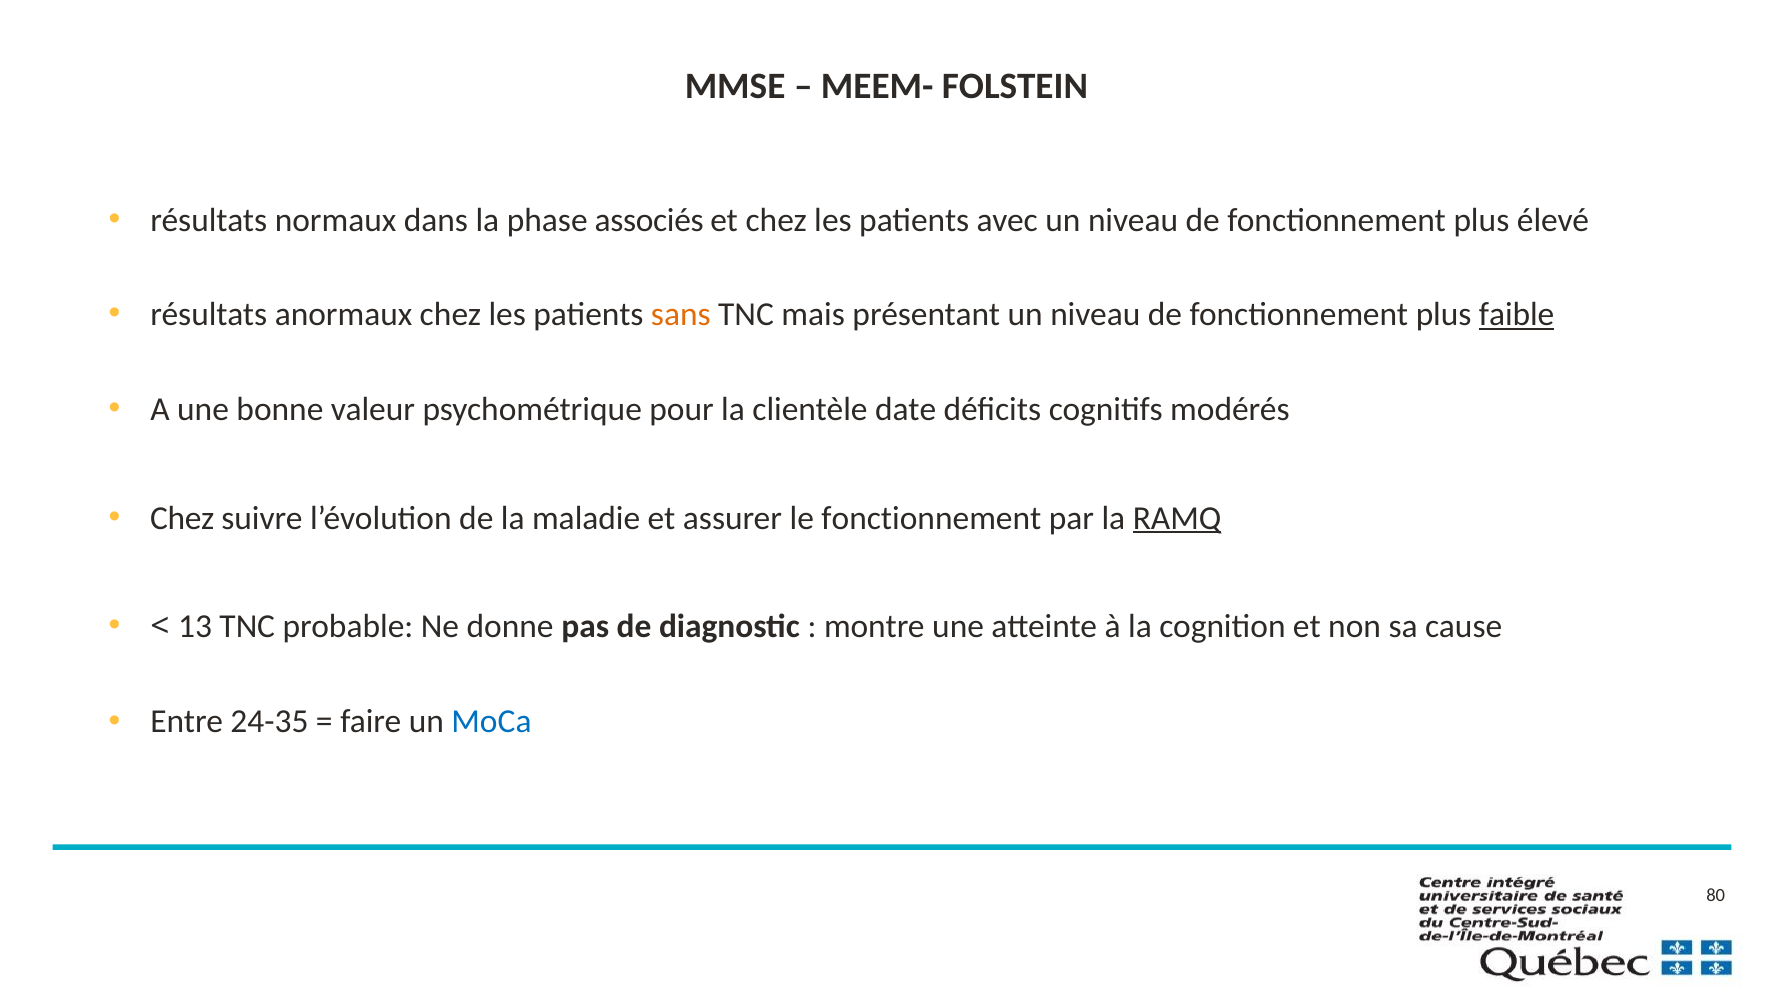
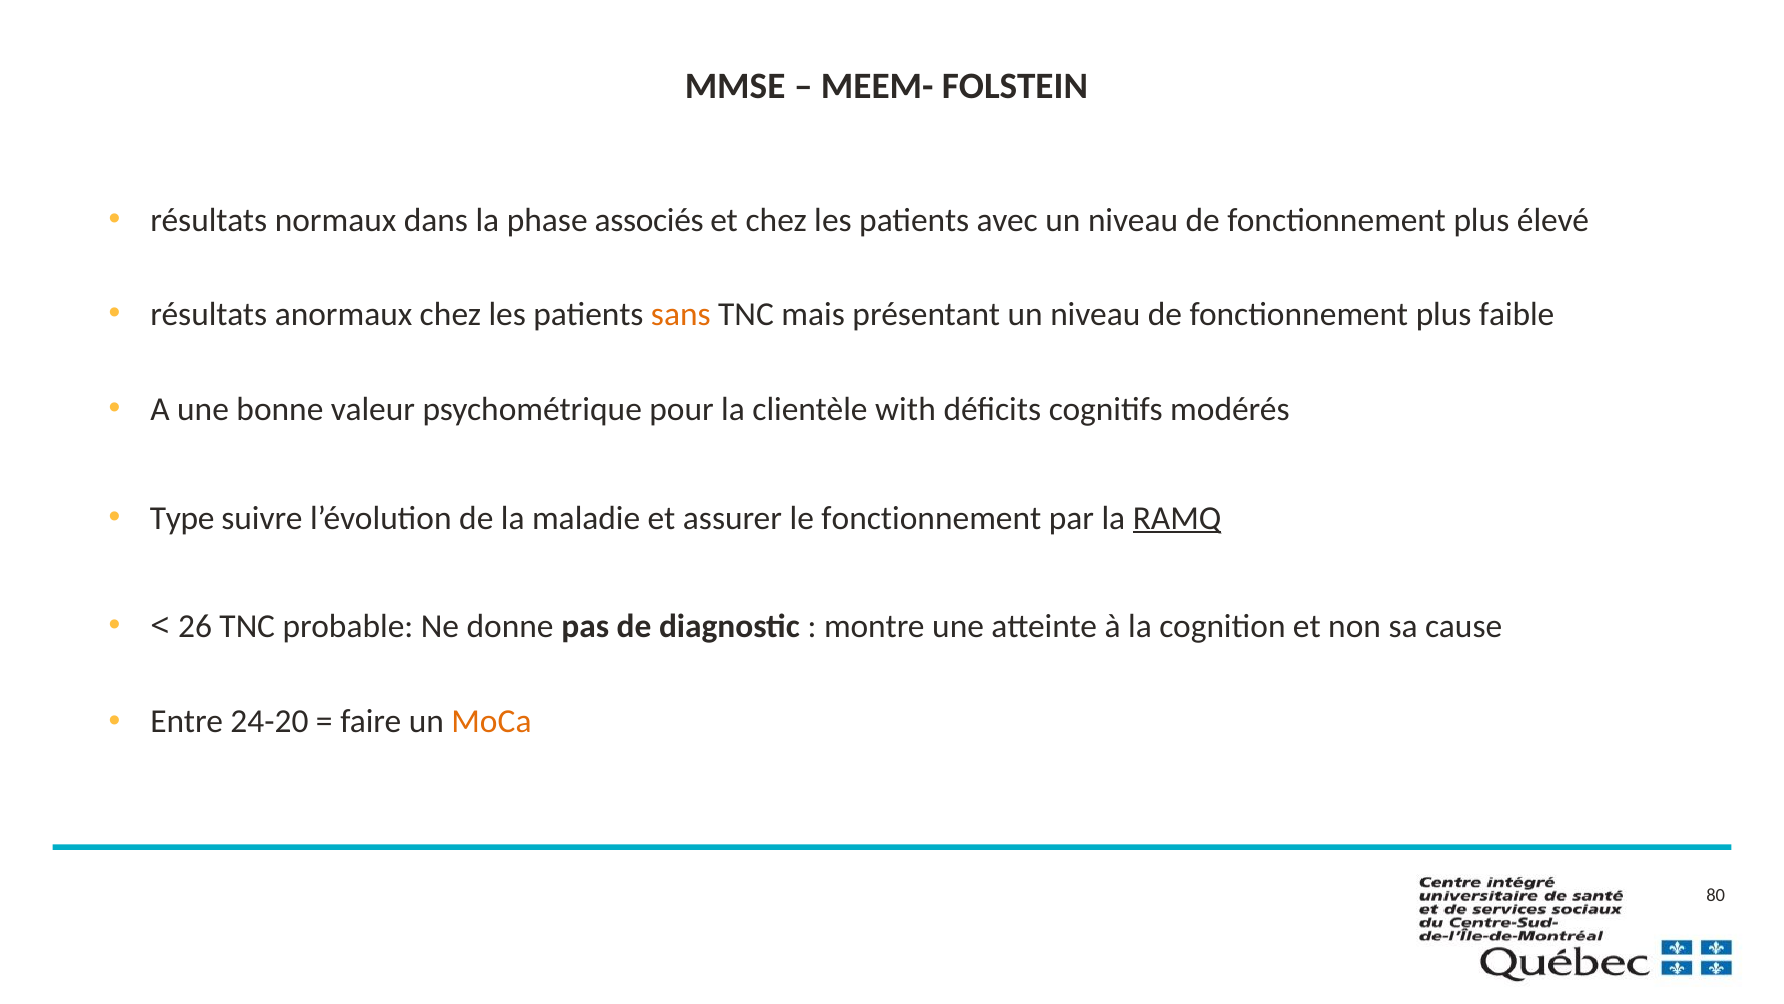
faible underline: present -> none
date: date -> with
Chez at (182, 518): Chez -> Type
13: 13 -> 26
24-35: 24-35 -> 24-20
MoCa colour: blue -> orange
